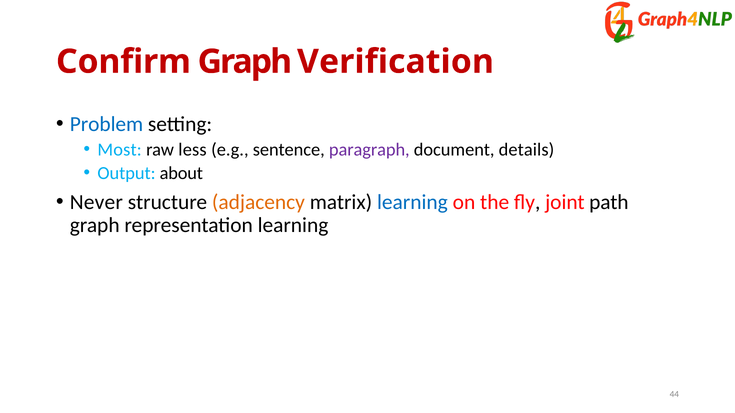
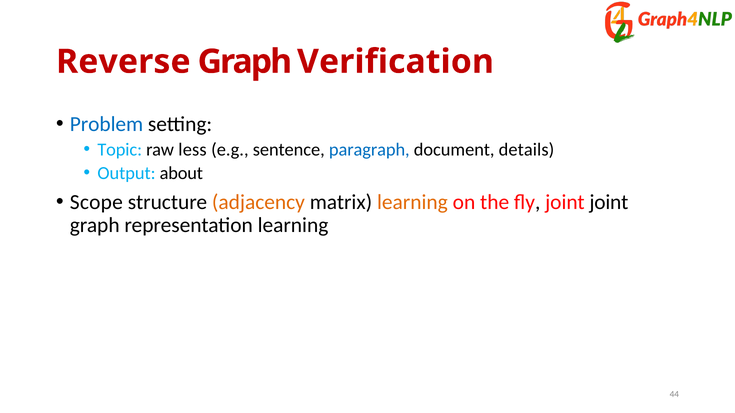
Confirm: Confirm -> Reverse
Most: Most -> Topic
paragraph colour: purple -> blue
Never: Never -> Scope
learning at (412, 202) colour: blue -> orange
joint path: path -> joint
